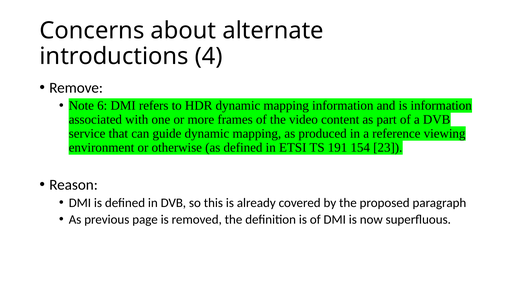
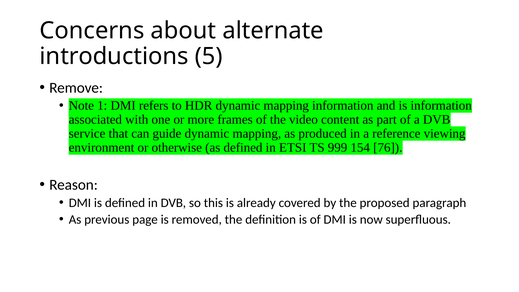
4: 4 -> 5
6: 6 -> 1
191: 191 -> 999
23: 23 -> 76
